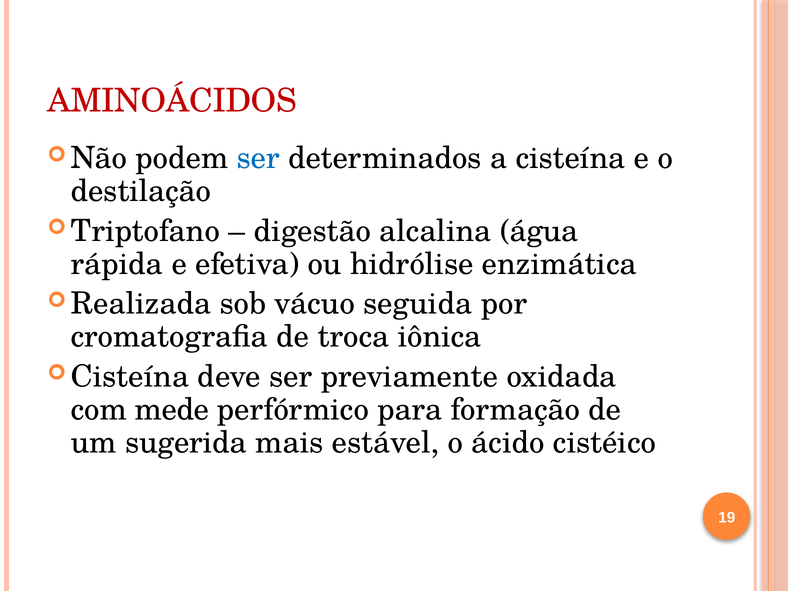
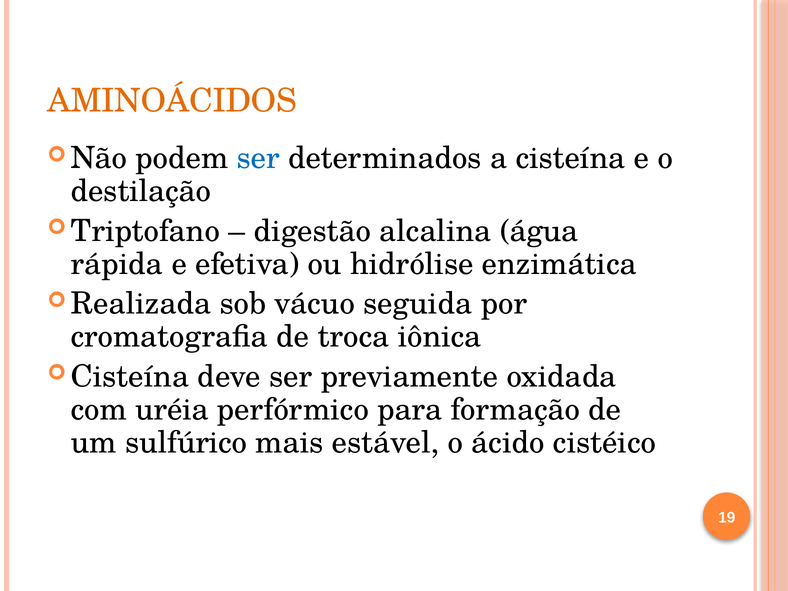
AMINOÁCIDOS colour: red -> orange
mede: mede -> uréia
sugerida: sugerida -> sulfúrico
